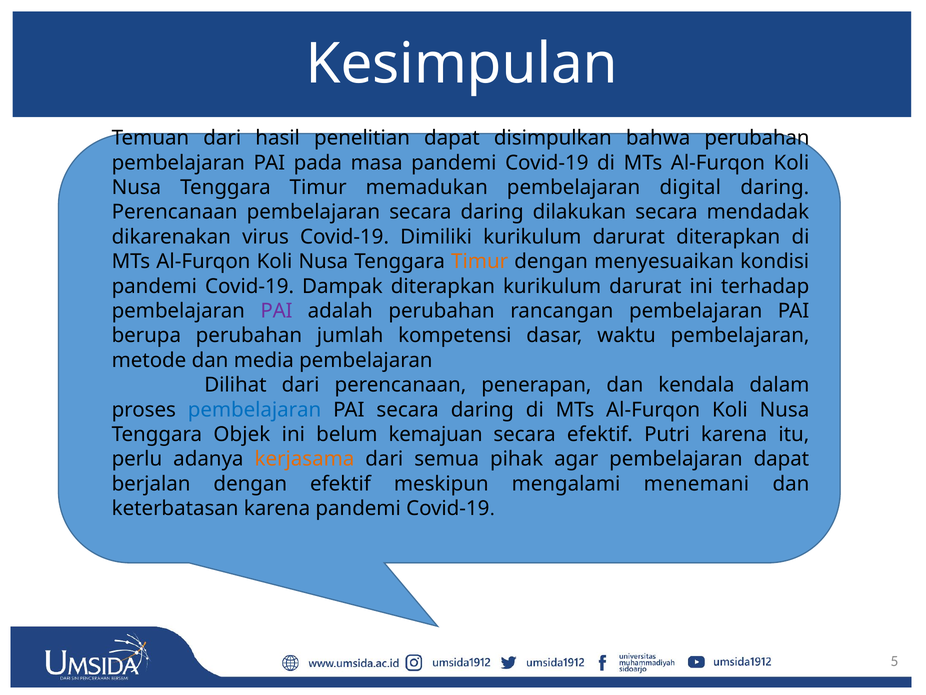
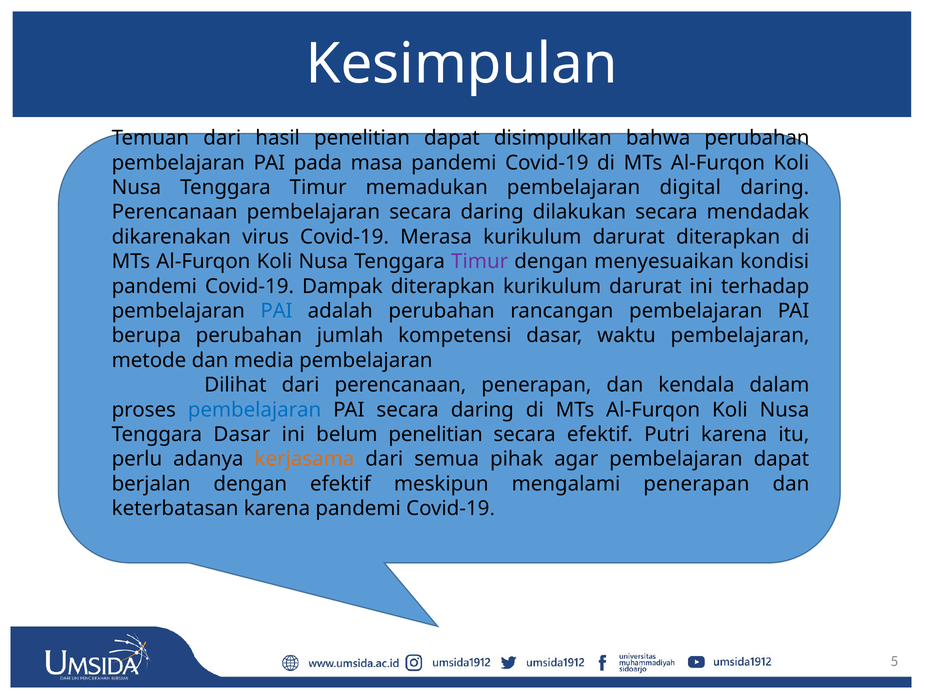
Dimiliki: Dimiliki -> Merasa
Timur at (480, 261) colour: orange -> purple
PAI at (276, 311) colour: purple -> blue
Tenggara Objek: Objek -> Dasar
belum kemajuan: kemajuan -> penelitian
mengalami menemani: menemani -> penerapan
